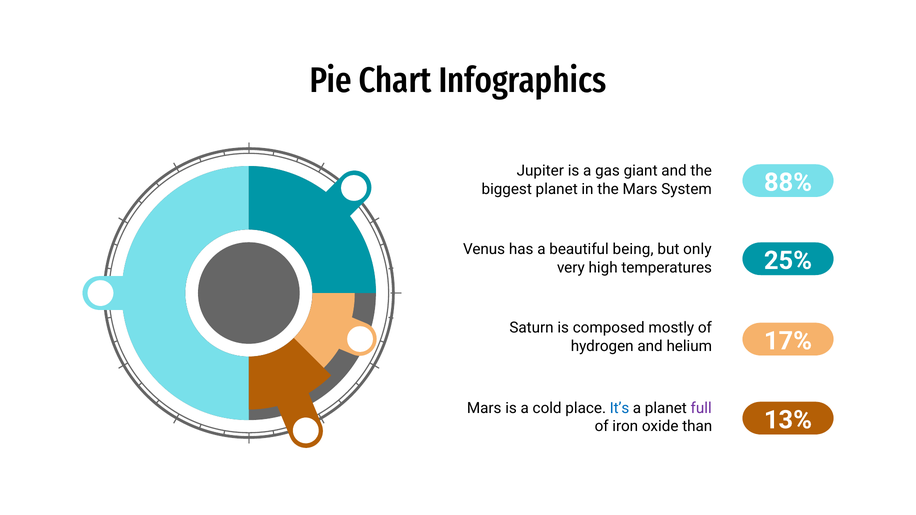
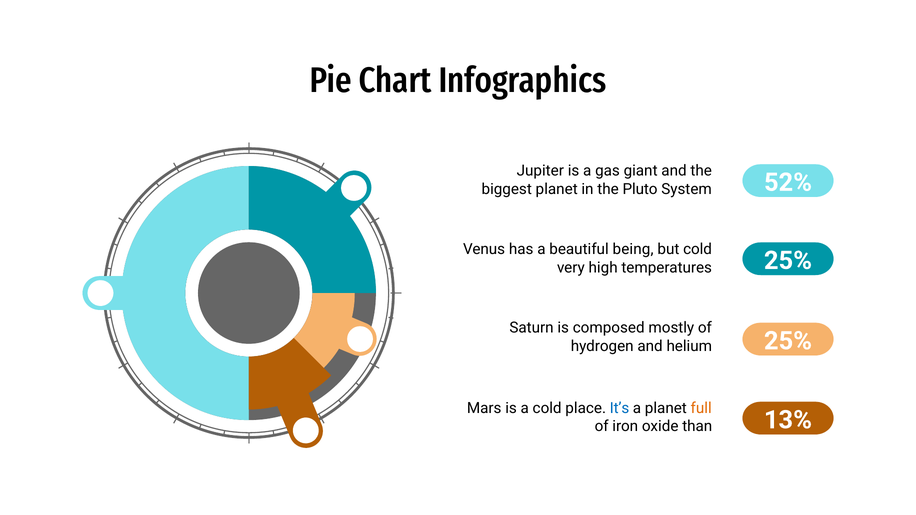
88%: 88% -> 52%
the Mars: Mars -> Pluto
but only: only -> cold
17% at (788, 341): 17% -> 25%
full colour: purple -> orange
